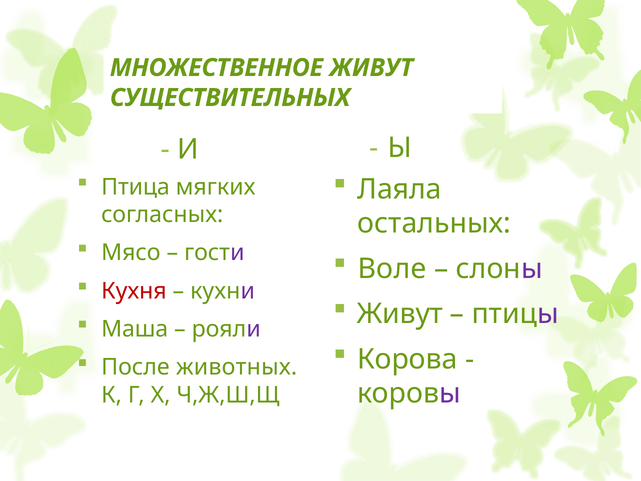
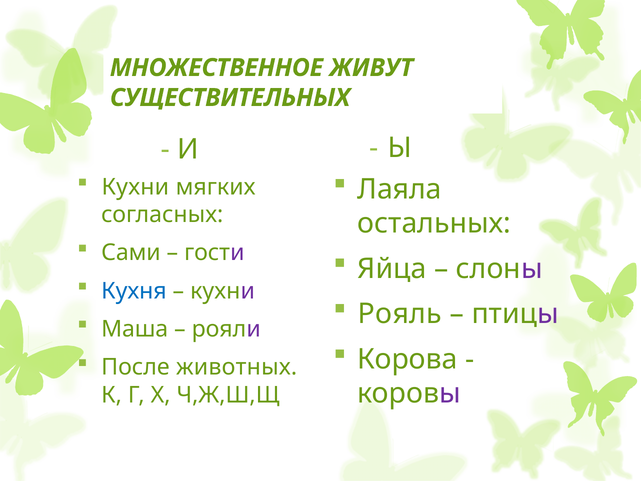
Птица at (136, 187): Птица -> Кухни
Мясо: Мясо -> Сами
Воле: Воле -> Яйца
Кухня colour: red -> blue
Живут at (400, 314): Живут -> Рояль
